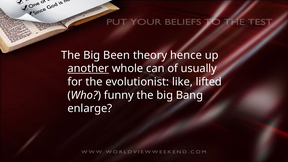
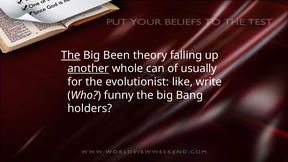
The at (71, 55) underline: none -> present
hence: hence -> falling
lifted: lifted -> write
enlarge: enlarge -> holders
